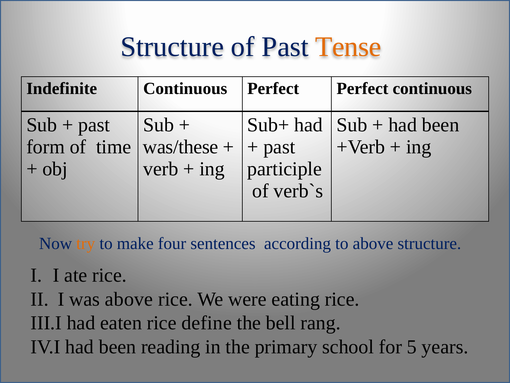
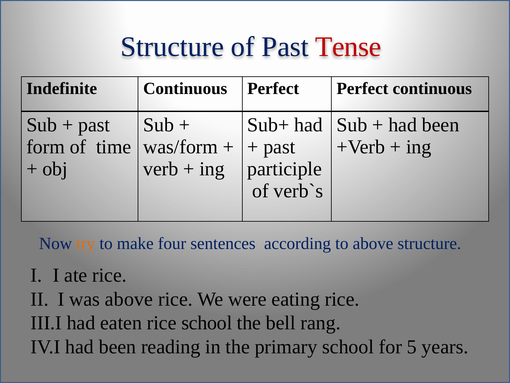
Tense colour: orange -> red
was/these: was/these -> was/form
rice define: define -> school
